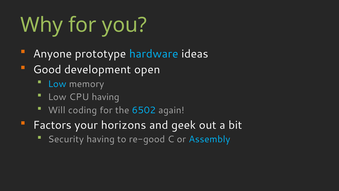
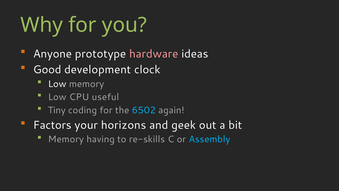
hardware colour: light blue -> pink
open: open -> clock
Low at (57, 84) colour: light blue -> white
CPU having: having -> useful
Will: Will -> Tiny
Security at (66, 139): Security -> Memory
re-good: re-good -> re-skills
